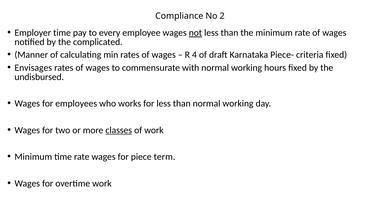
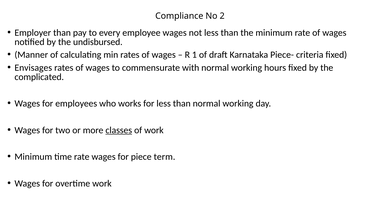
Employer time: time -> than
not underline: present -> none
complicated: complicated -> undisbursed
4: 4 -> 1
undisbursed: undisbursed -> complicated
